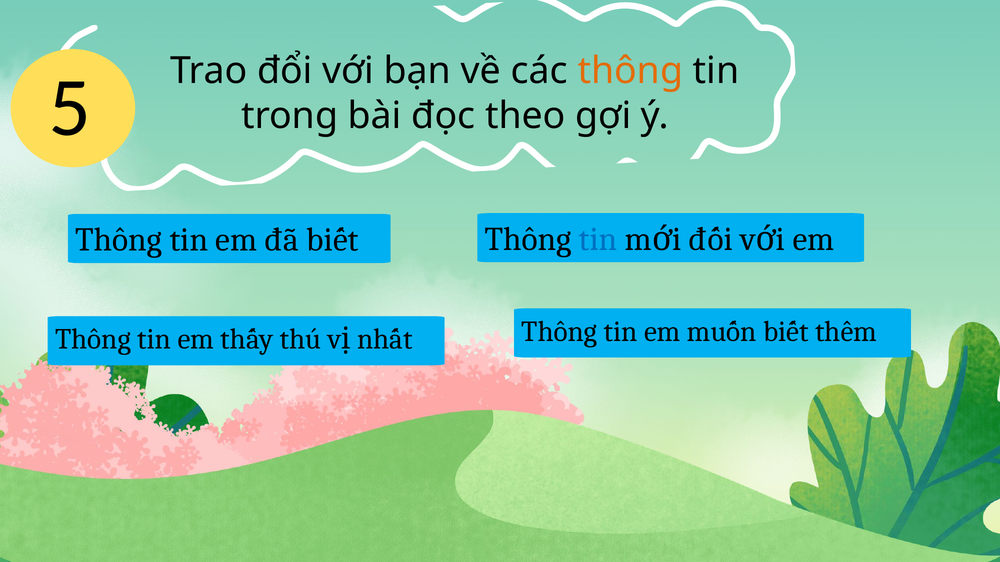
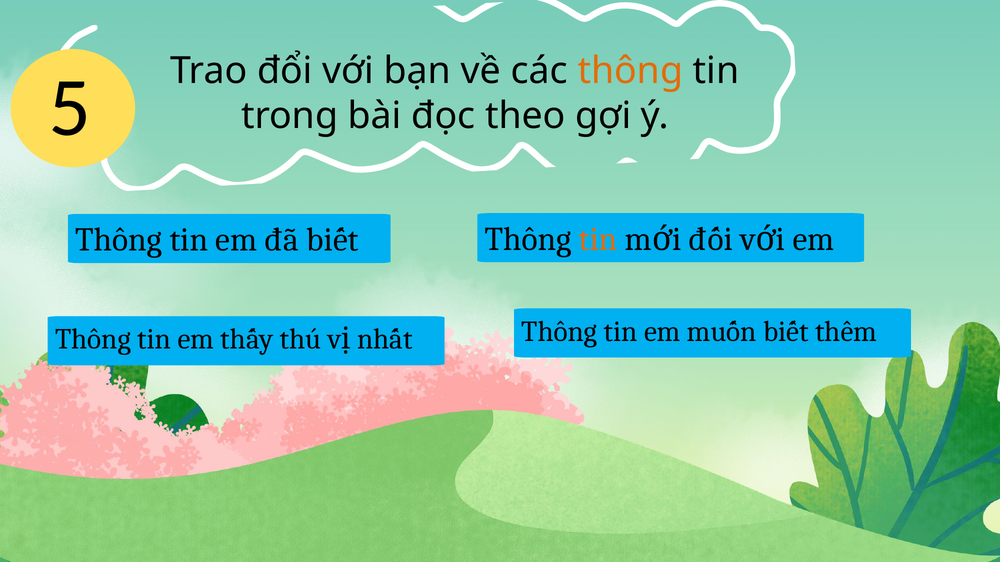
tin at (598, 239) colour: blue -> orange
